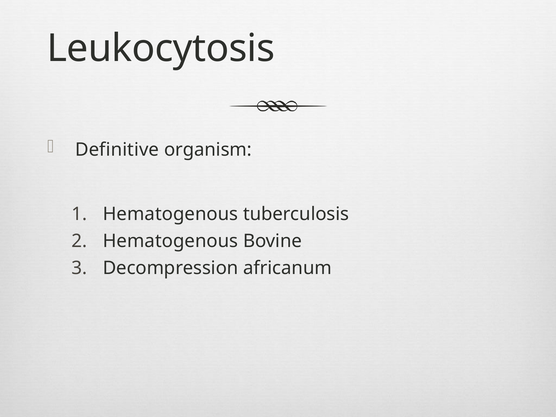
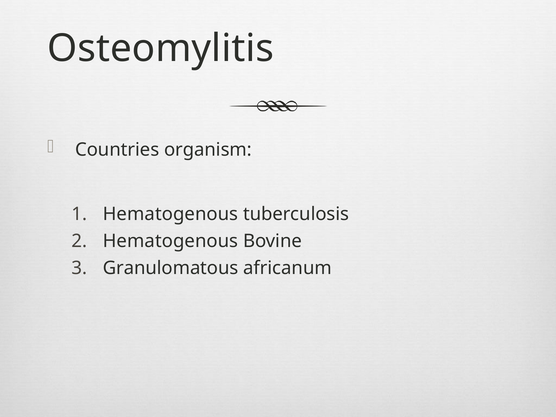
Leukocytosis: Leukocytosis -> Osteomylitis
Definitive: Definitive -> Countries
Decompression: Decompression -> Granulomatous
